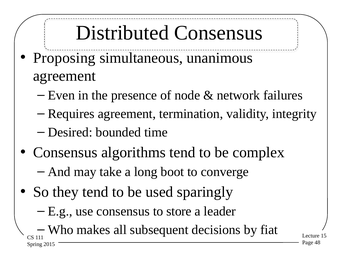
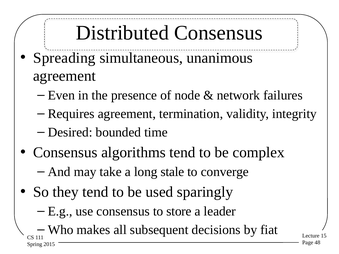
Proposing: Proposing -> Spreading
boot: boot -> stale
